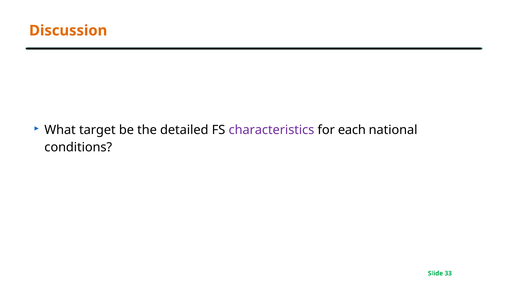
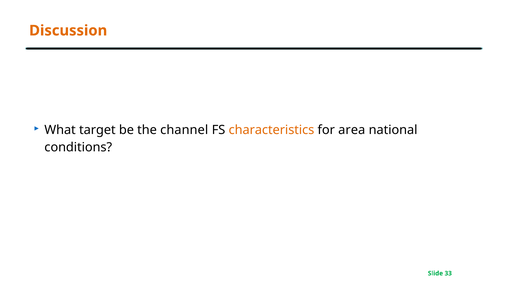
detailed: detailed -> channel
characteristics colour: purple -> orange
each: each -> area
